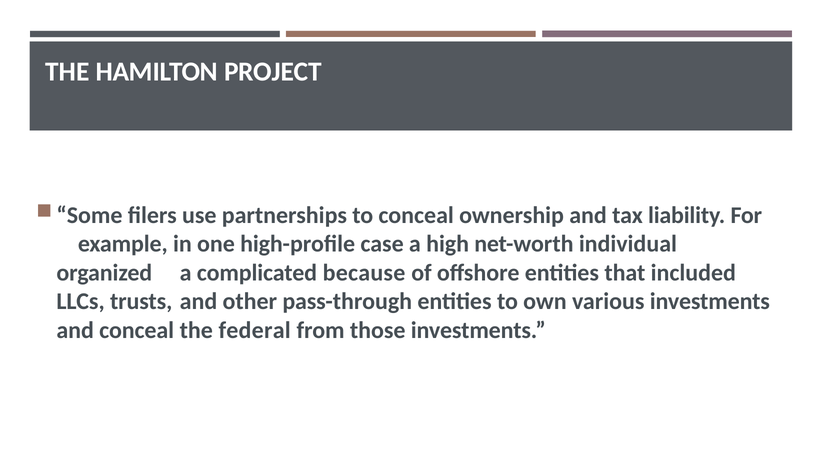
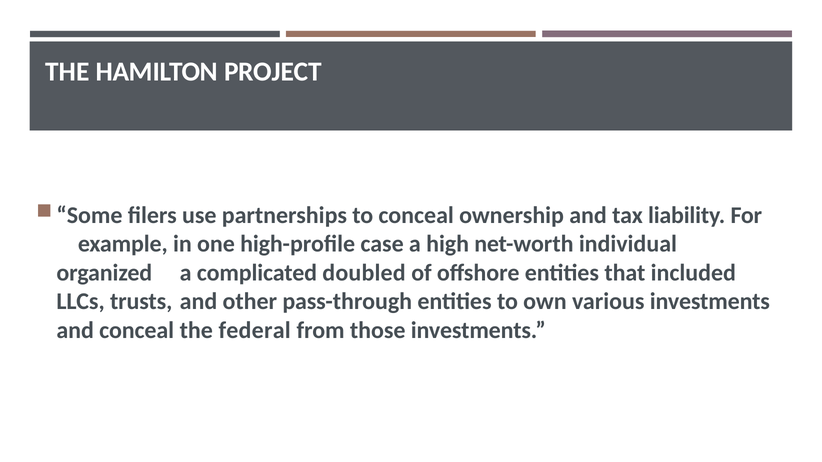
because: because -> doubled
